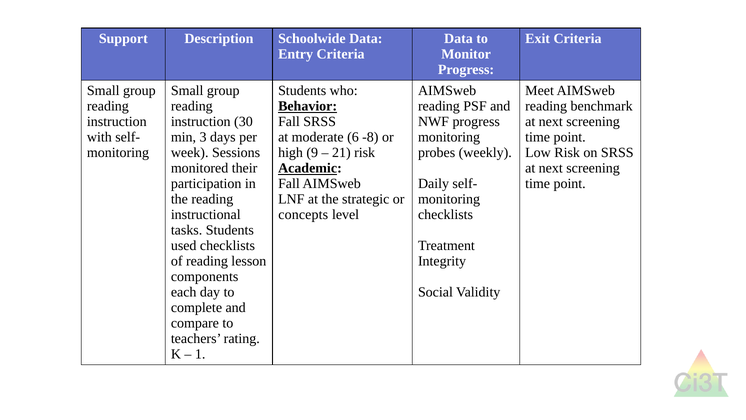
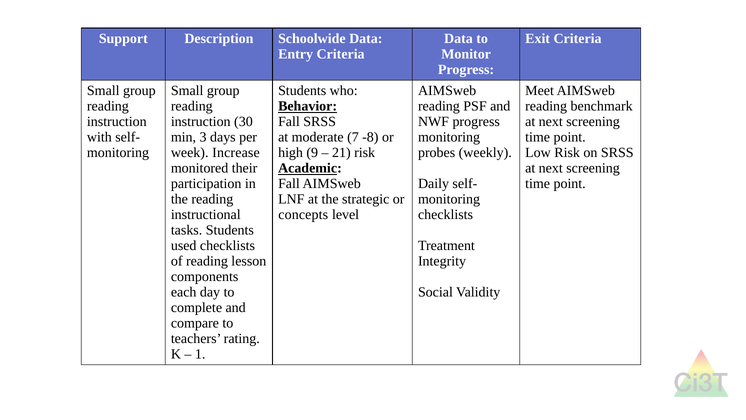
6: 6 -> 7
Sessions: Sessions -> Increase
